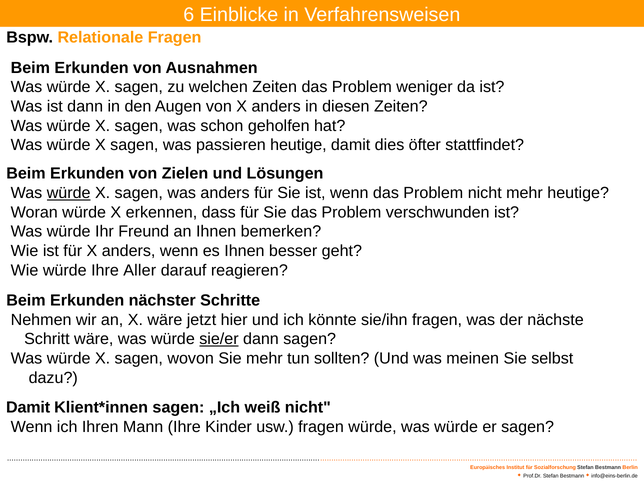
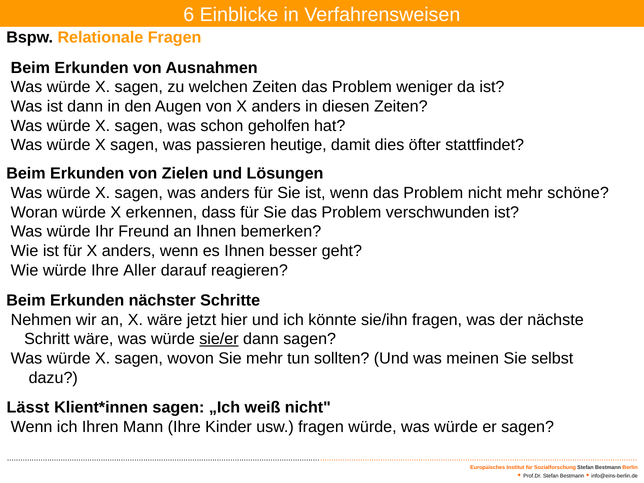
würde at (69, 193) underline: present -> none
mehr heutige: heutige -> schöne
Damit at (28, 408): Damit -> Lässt
